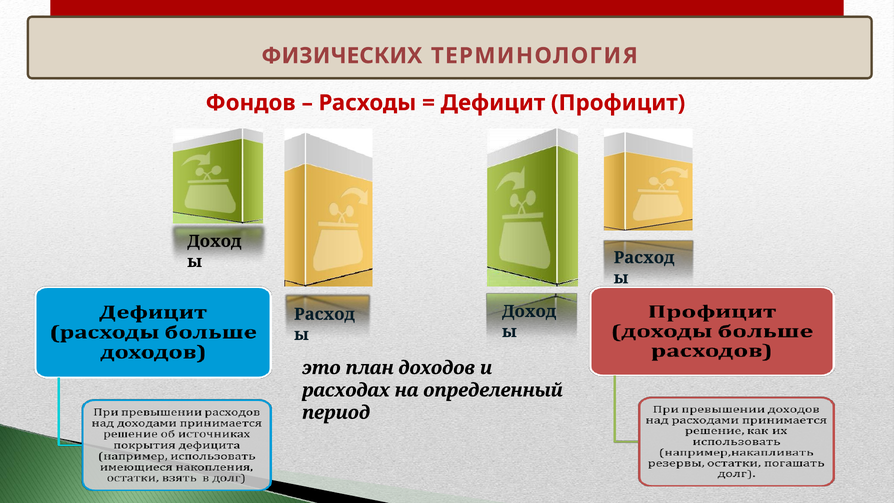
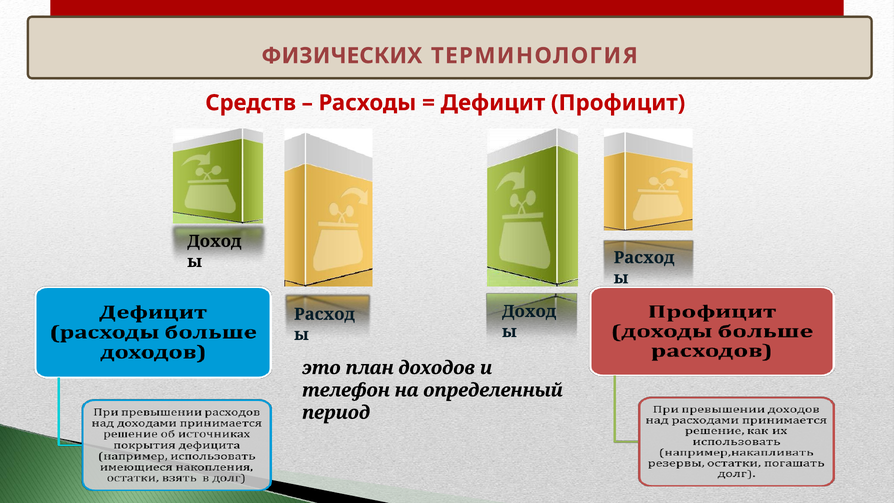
Фондов: Фондов -> Средств
расходах: расходах -> телефон
